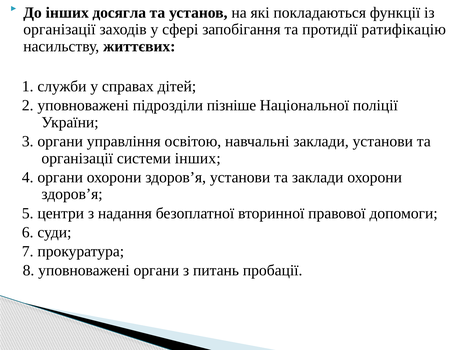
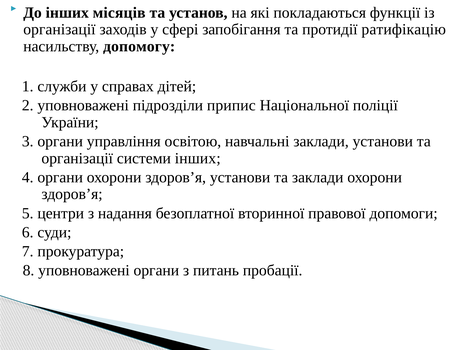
досягла: досягла -> місяців
життєвих: життєвих -> допомогу
пізніше: пізніше -> припис
